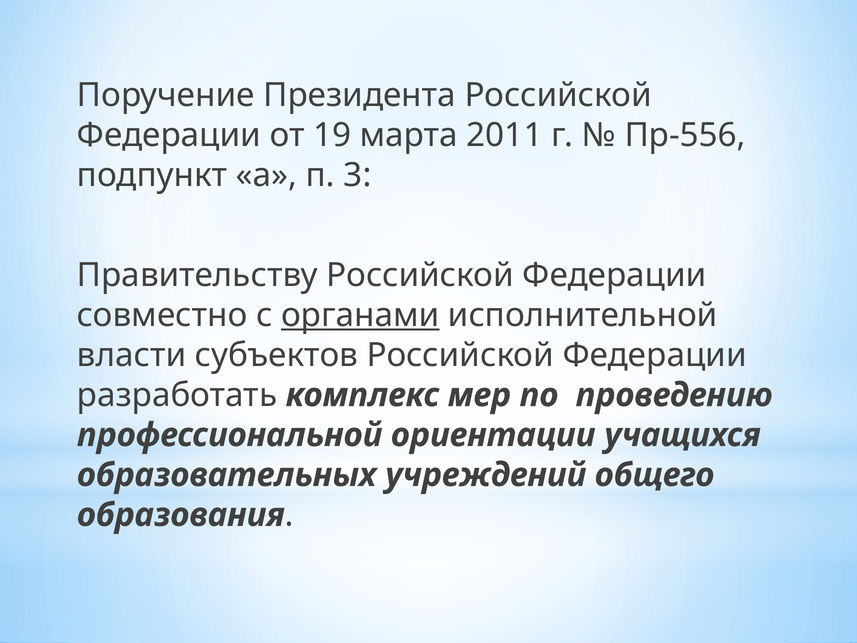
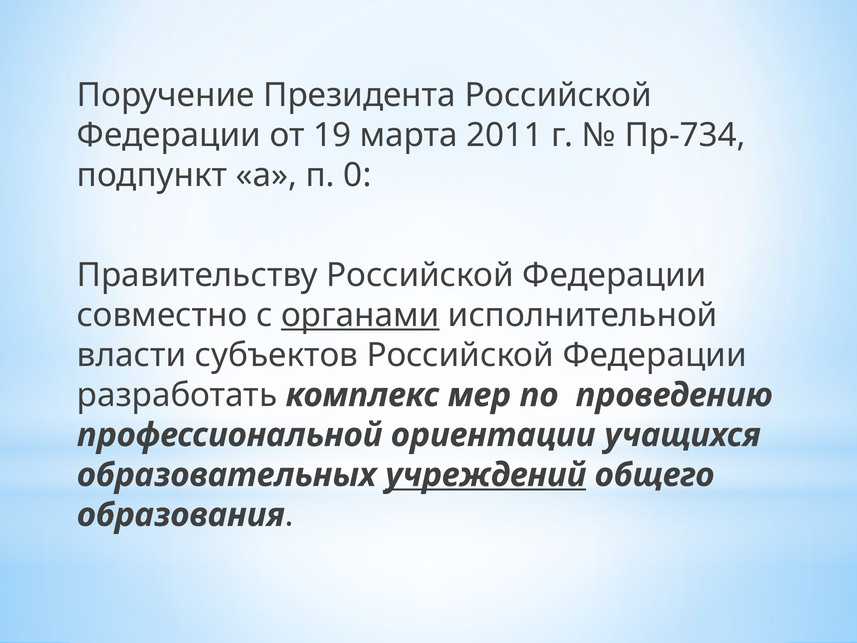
Пр-556: Пр-556 -> Пр-734
3: 3 -> 0
учреждений underline: none -> present
